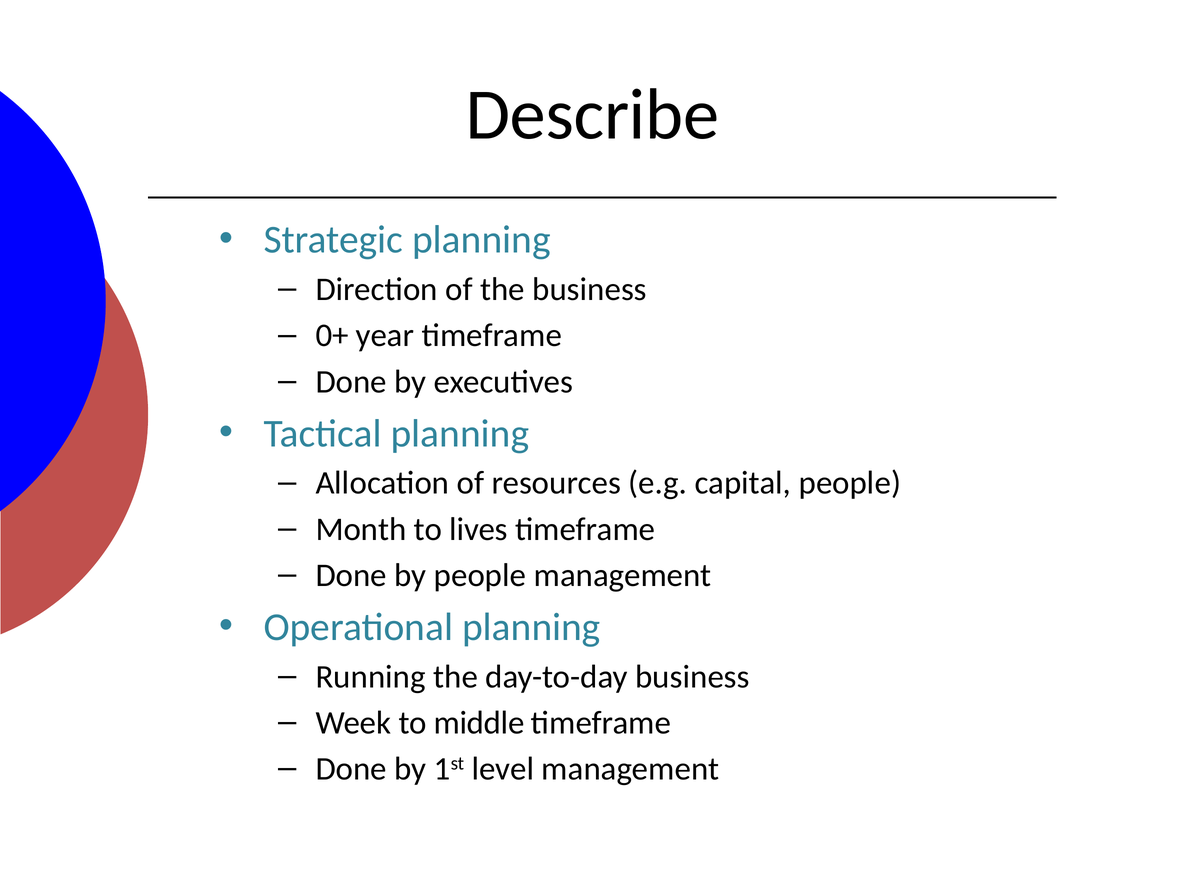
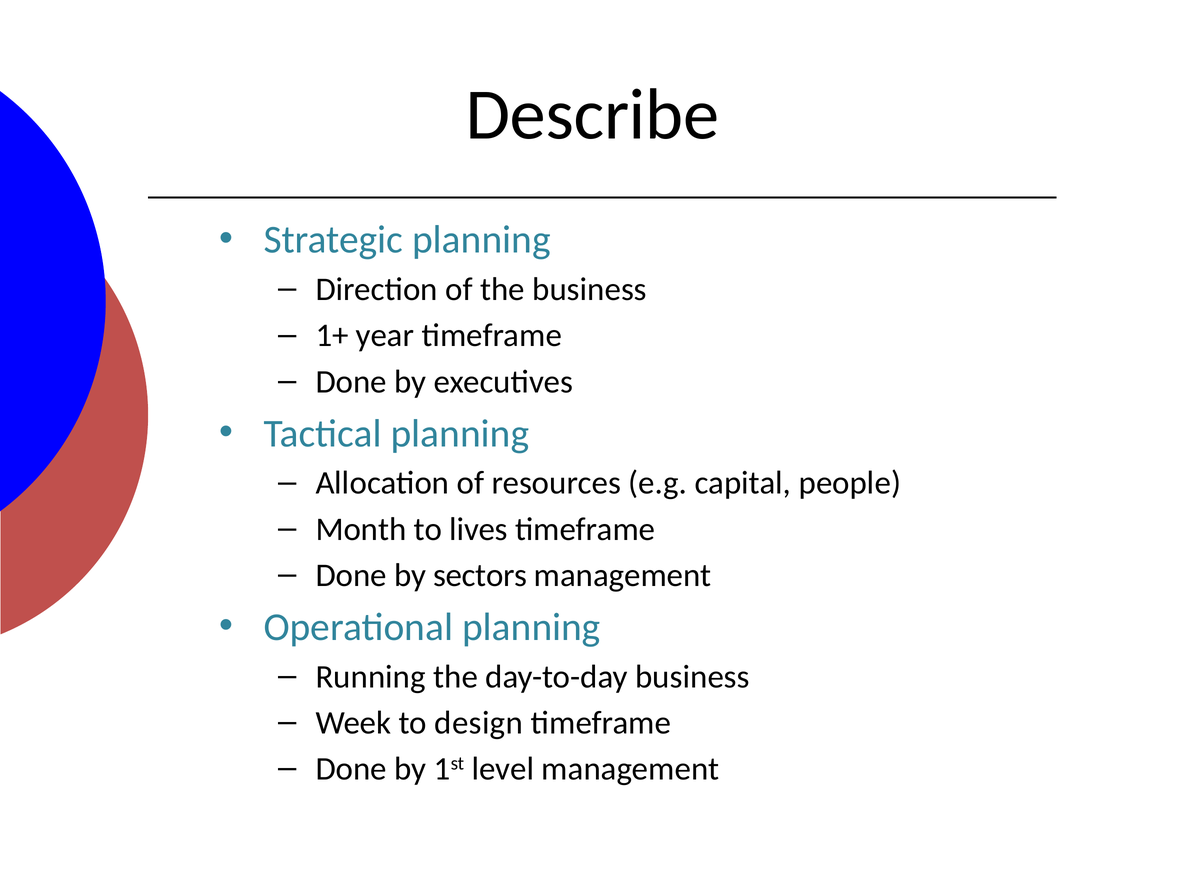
0+: 0+ -> 1+
by people: people -> sectors
middle: middle -> design
